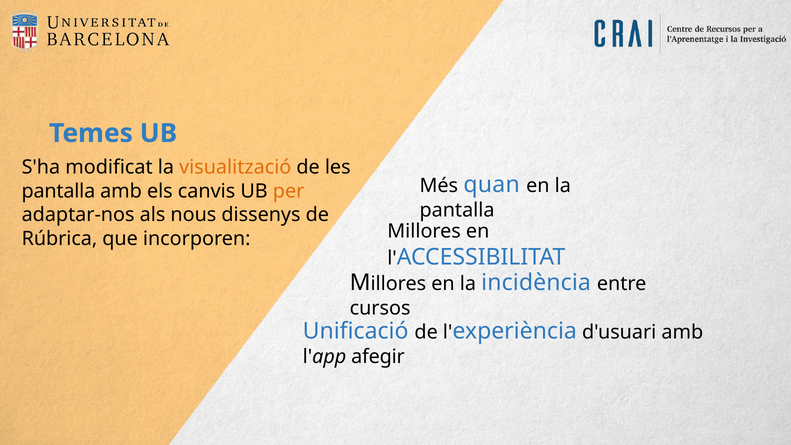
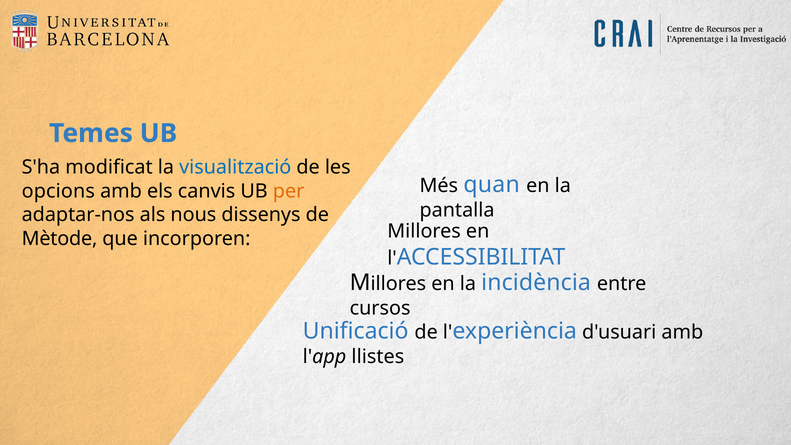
visualització colour: orange -> blue
pantalla at (58, 191): pantalla -> opcions
Rúbrica: Rúbrica -> Mètode
afegir: afegir -> llistes
